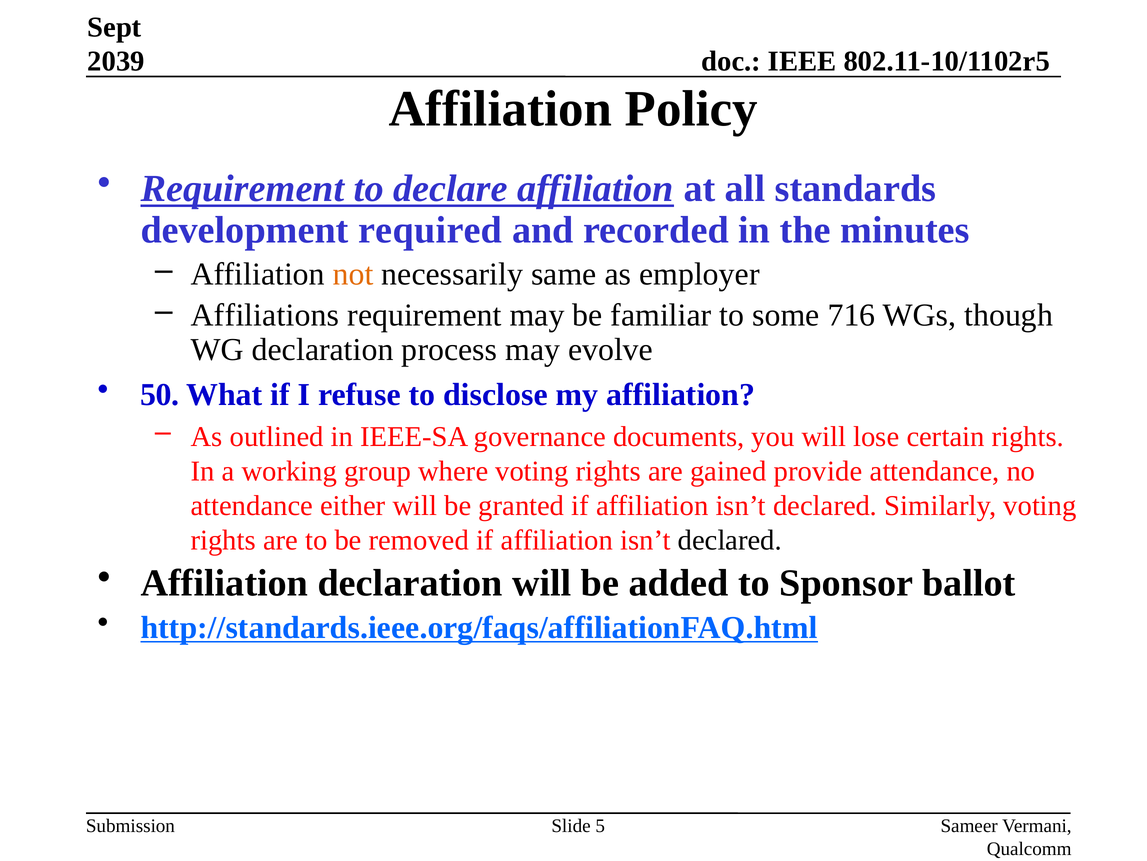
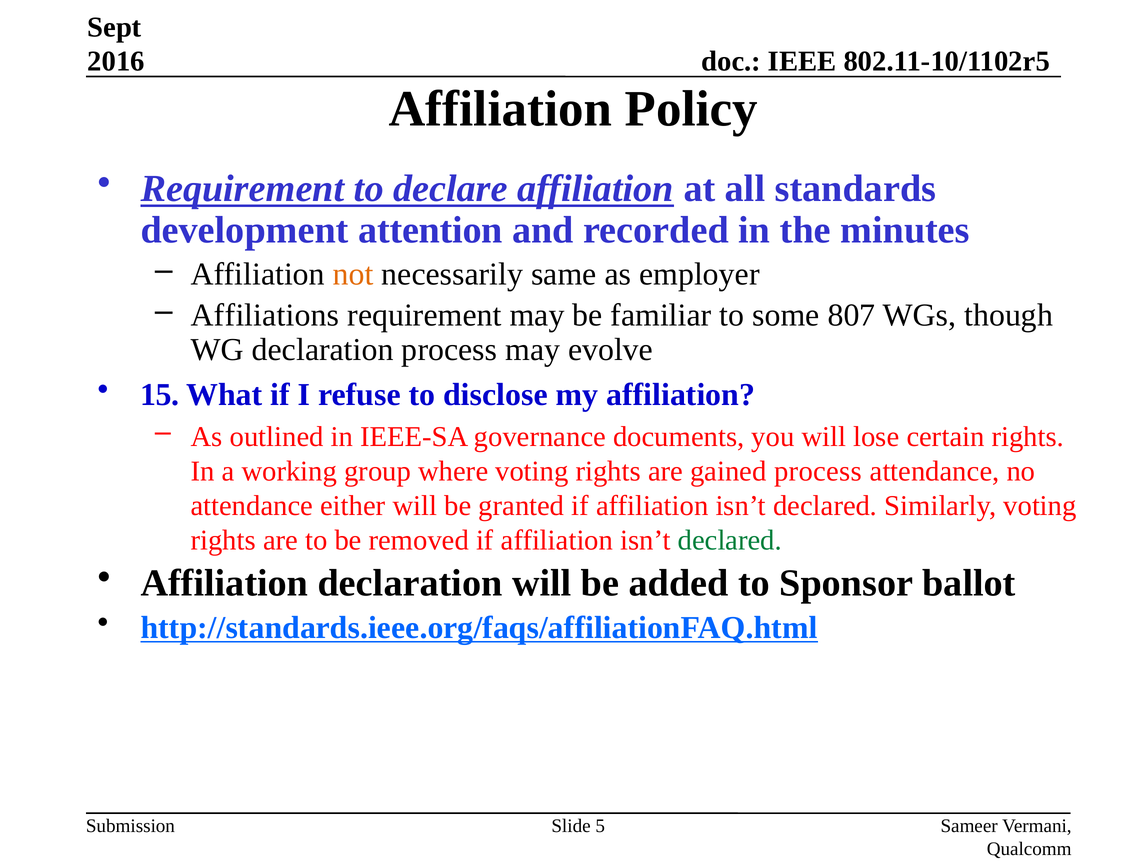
2039: 2039 -> 2016
required: required -> attention
716: 716 -> 807
50: 50 -> 15
gained provide: provide -> process
declared at (730, 540) colour: black -> green
